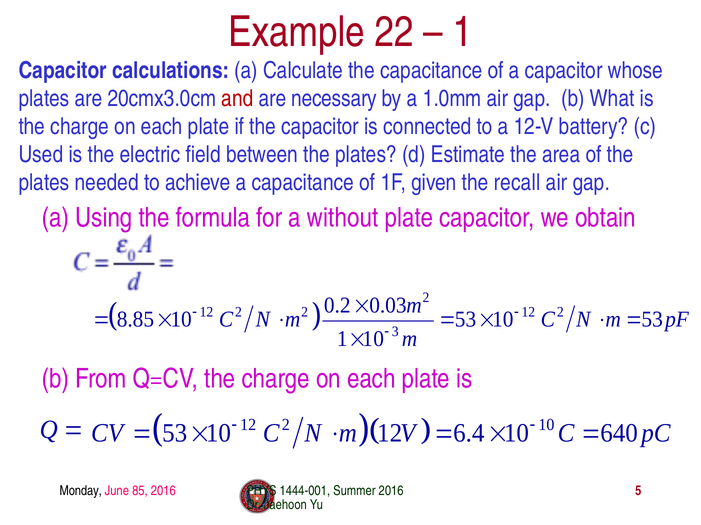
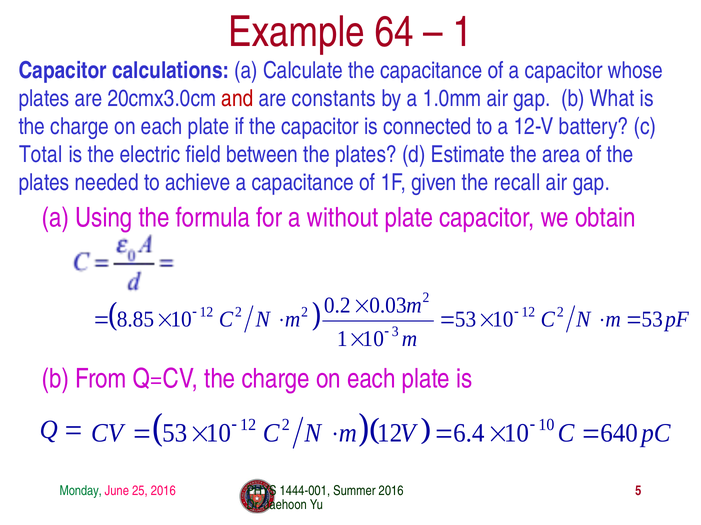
22: 22 -> 64
necessary: necessary -> constants
Used: Used -> Total
Monday colour: black -> green
85: 85 -> 25
